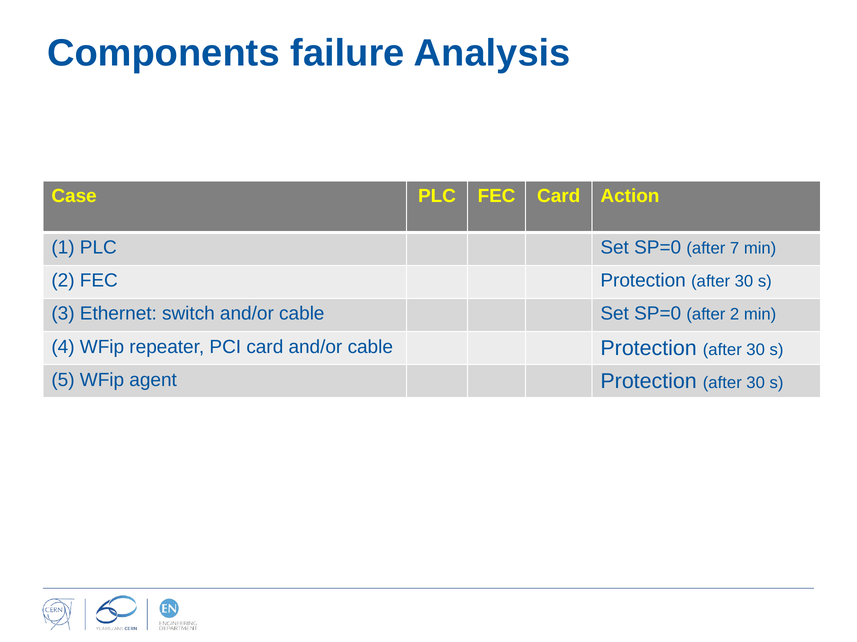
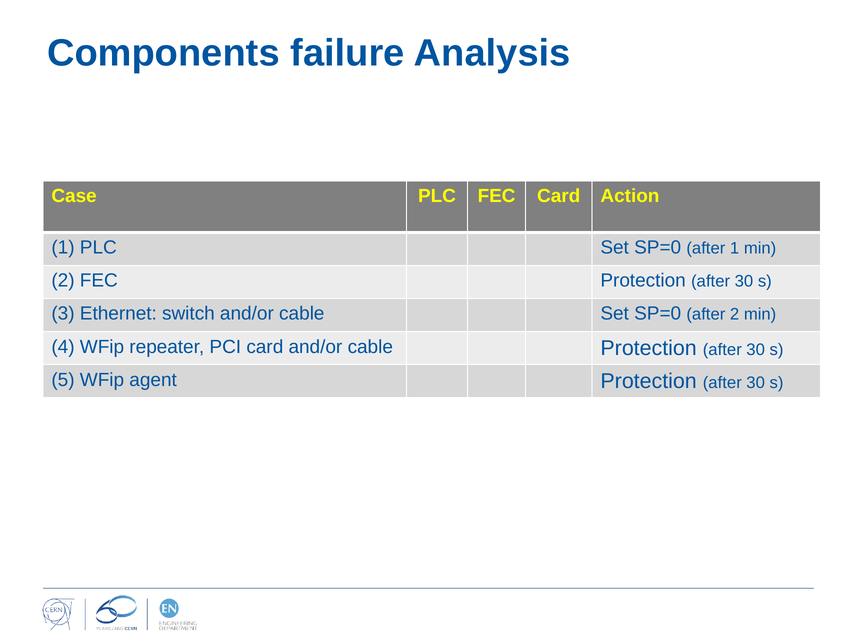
after 7: 7 -> 1
